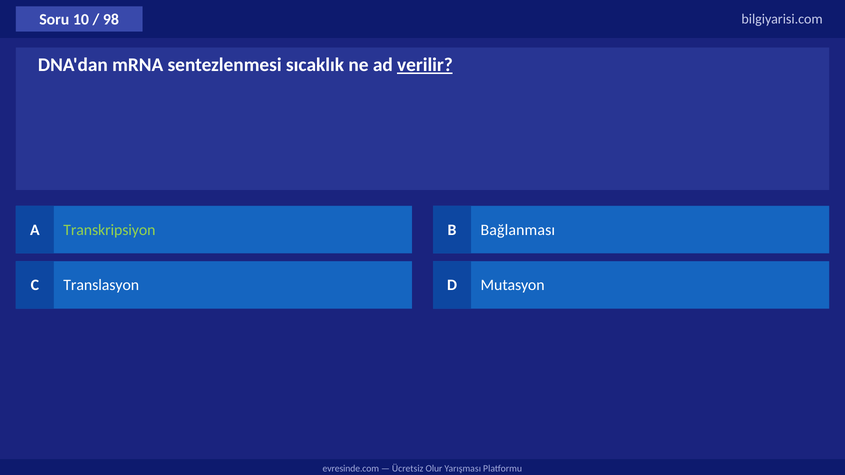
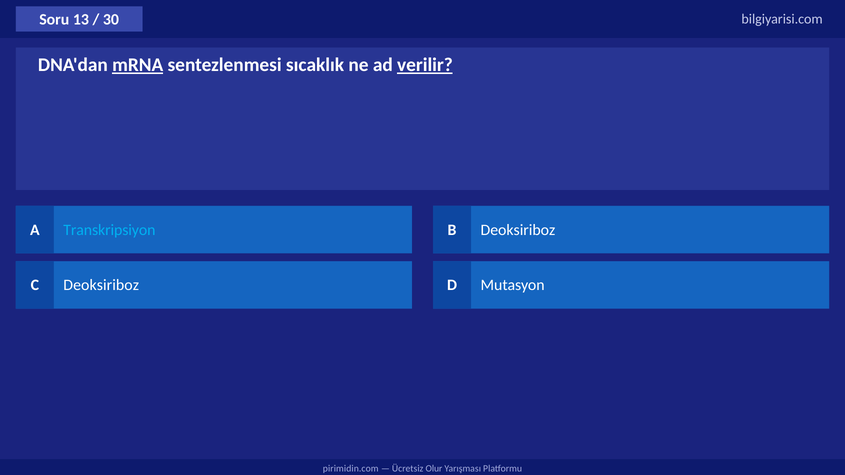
10: 10 -> 13
98: 98 -> 30
mRNA underline: none -> present
Transkripsiyon colour: light green -> light blue
B Bağlanması: Bağlanması -> Deoksiriboz
C Translasyon: Translasyon -> Deoksiriboz
evresinde.com: evresinde.com -> pirimidin.com
